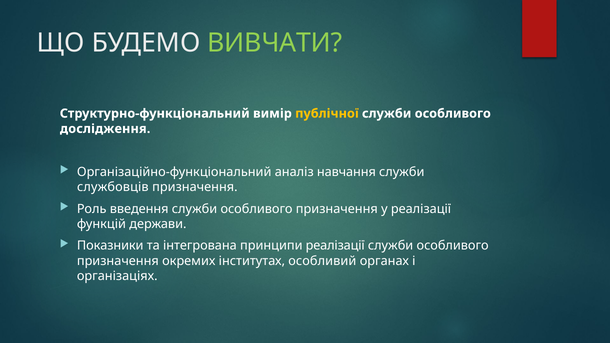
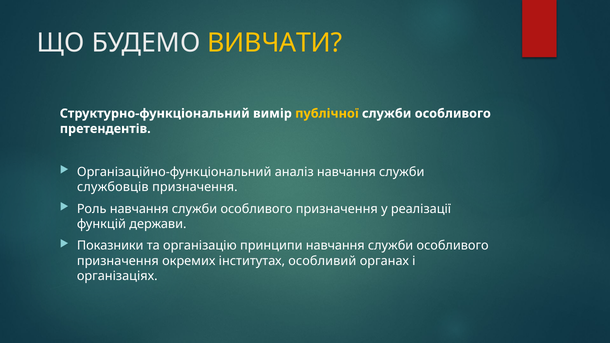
ВИВЧАТИ colour: light green -> yellow
дослідження: дослідження -> претендентів
Роль введення: введення -> навчання
інтегрована: інтегрована -> організацію
принципи реалізації: реалізації -> навчання
